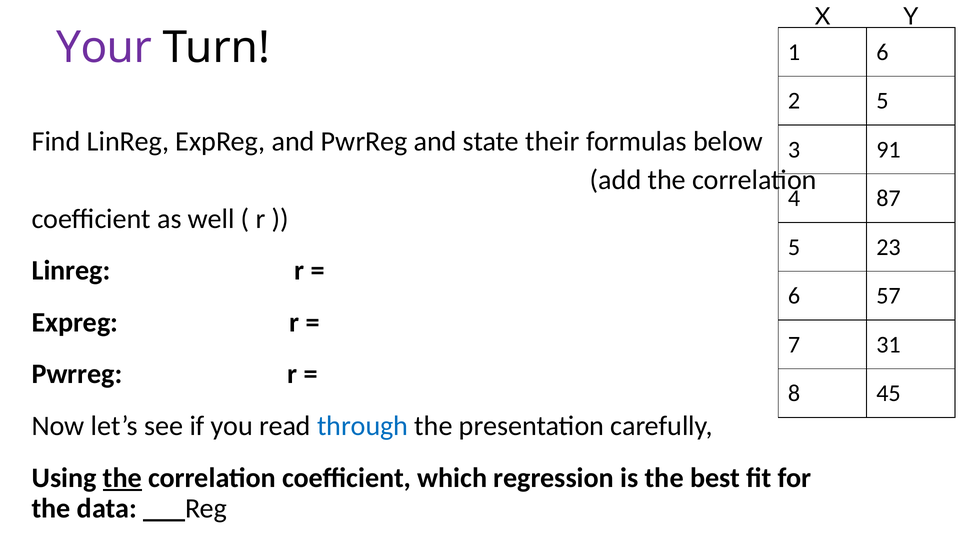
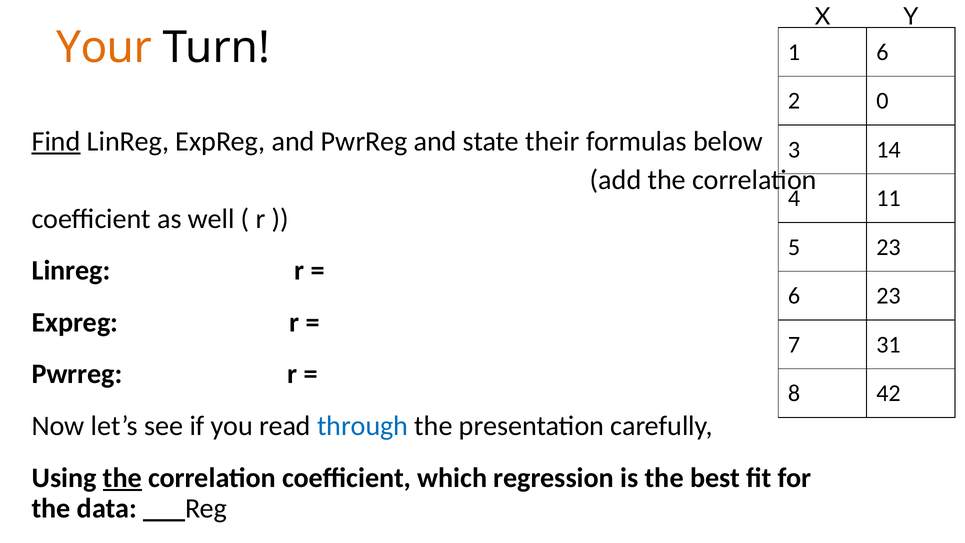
Your colour: purple -> orange
2 5: 5 -> 0
Find underline: none -> present
91: 91 -> 14
87: 87 -> 11
6 57: 57 -> 23
45: 45 -> 42
